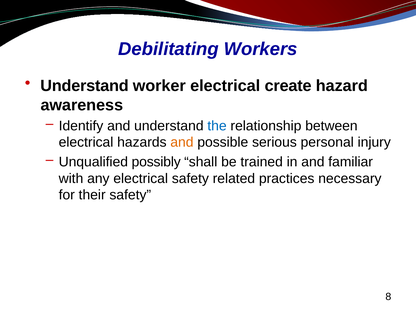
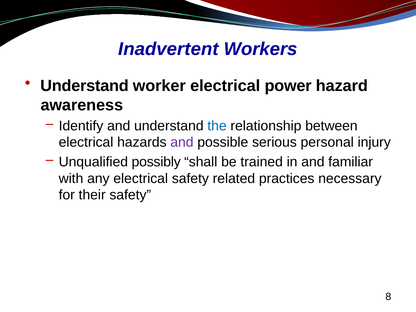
Debilitating: Debilitating -> Inadvertent
create: create -> power
and at (182, 142) colour: orange -> purple
